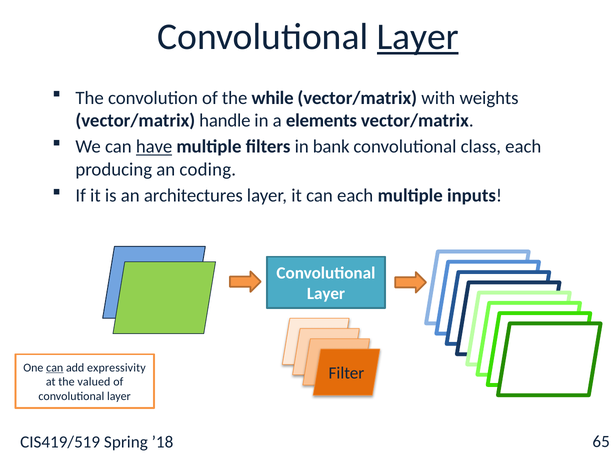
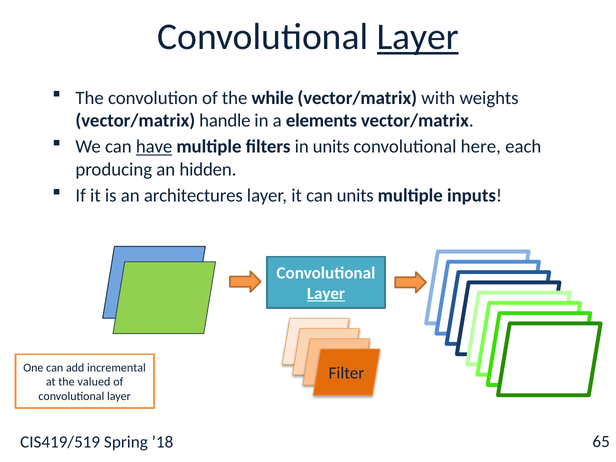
in bank: bank -> units
class: class -> here
coding: coding -> hidden
can each: each -> units
Layer at (326, 294) underline: none -> present
can at (55, 368) underline: present -> none
expressivity: expressivity -> incremental
